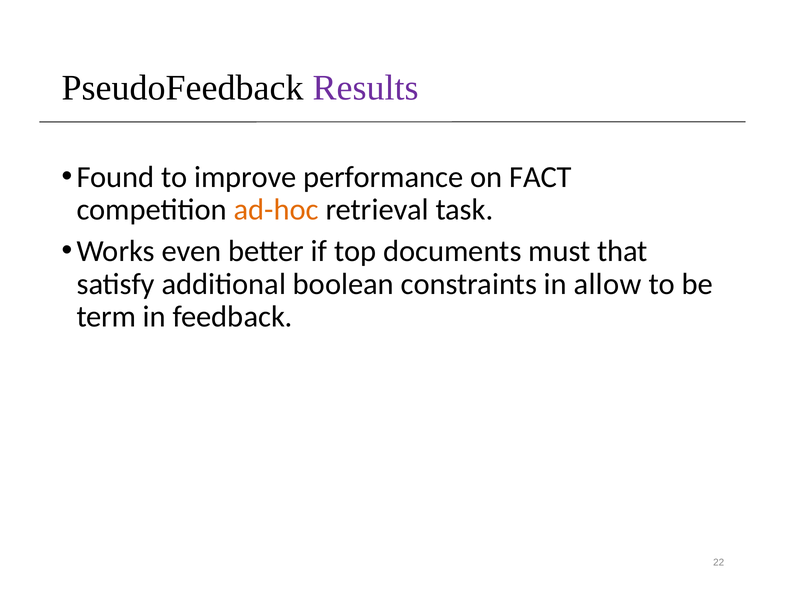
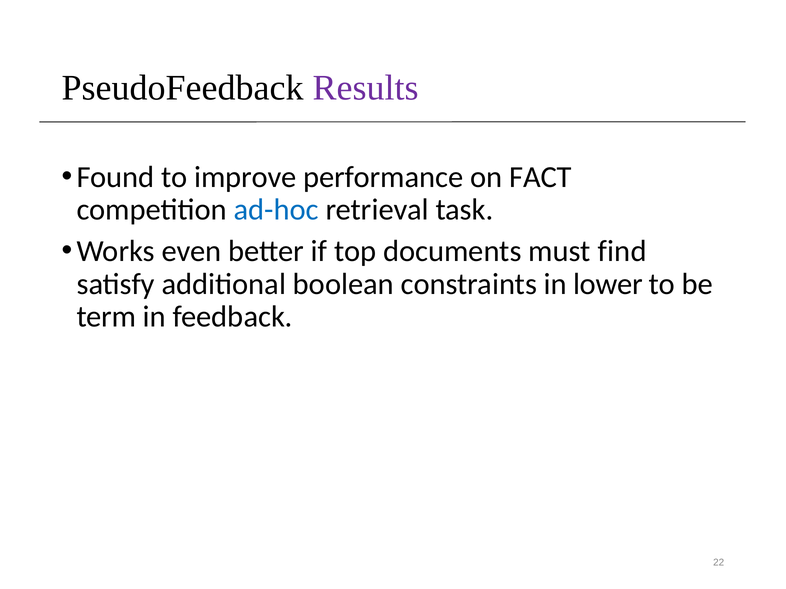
ad-hoc colour: orange -> blue
that: that -> find
allow: allow -> lower
